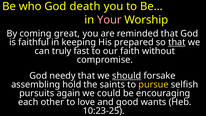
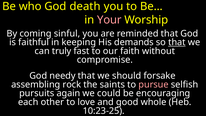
great: great -> sinful
prepared: prepared -> demands
should underline: present -> none
hold: hold -> rock
pursue colour: yellow -> pink
wants: wants -> whole
